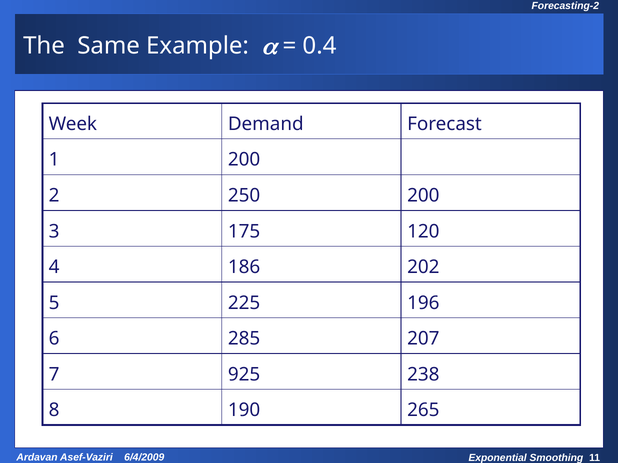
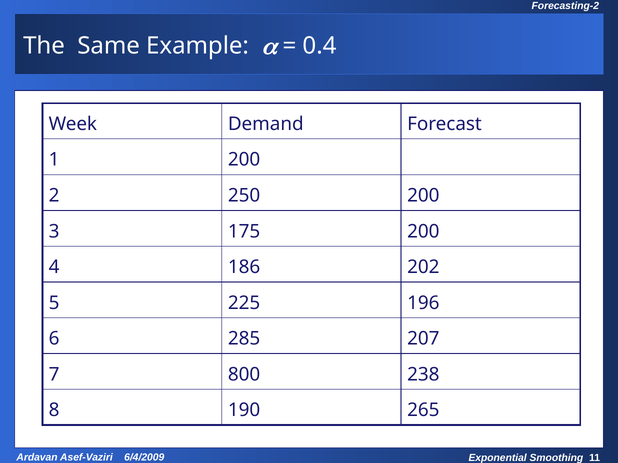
175 120: 120 -> 200
925: 925 -> 800
